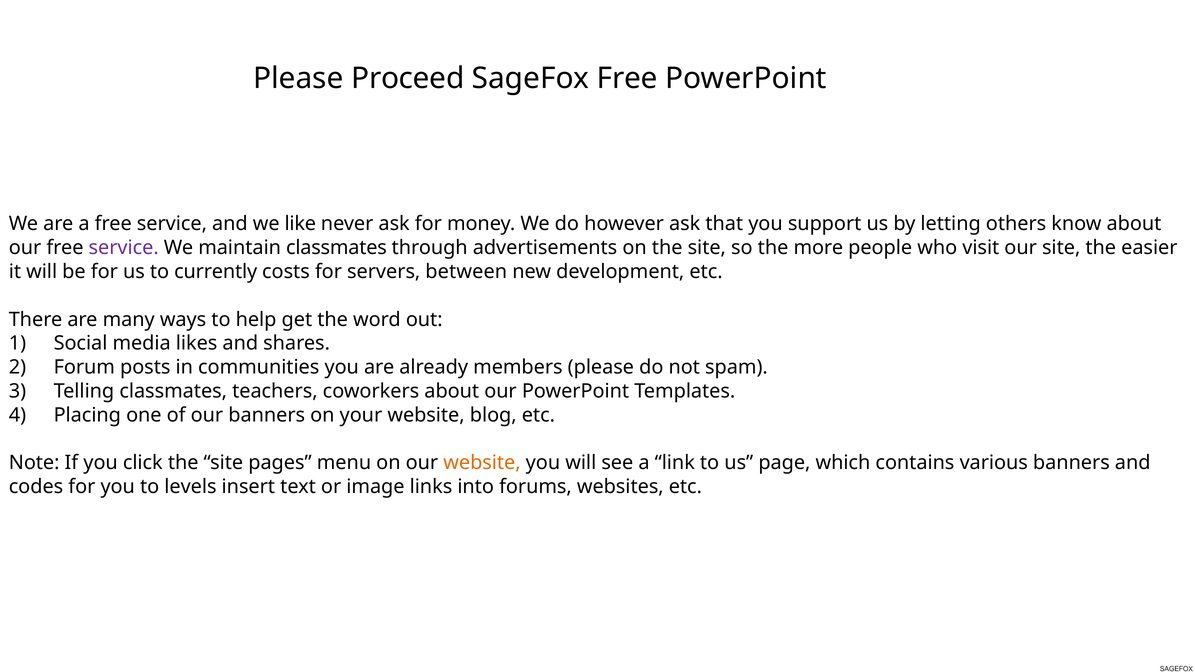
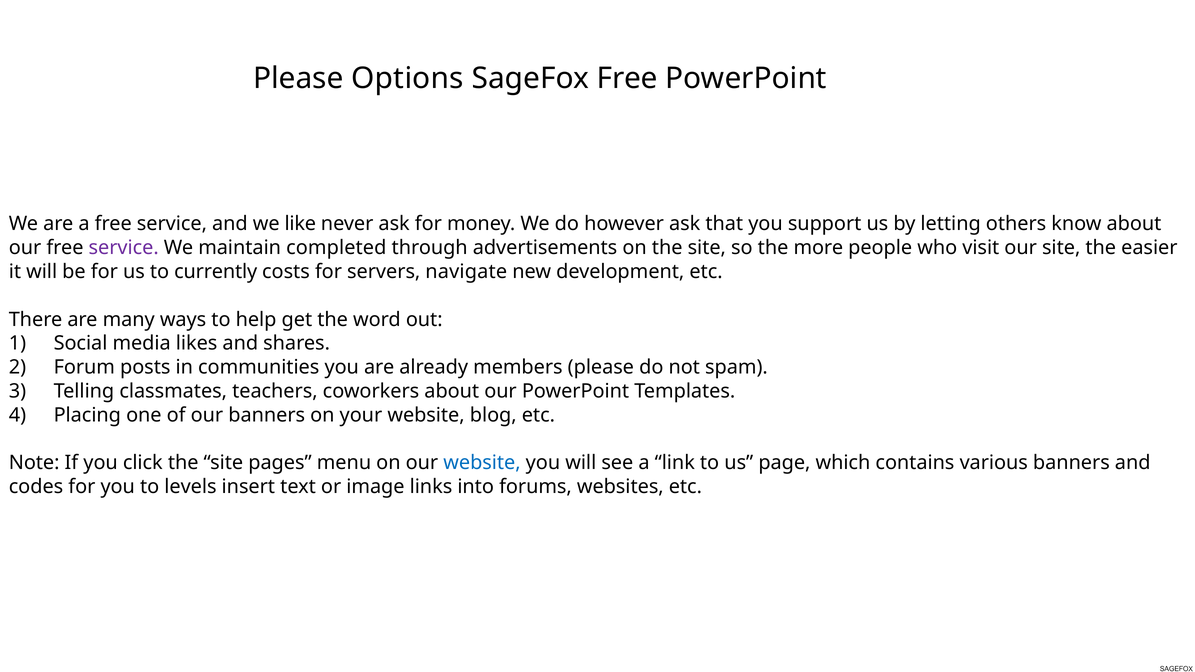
Proceed: Proceed -> Options
maintain classmates: classmates -> completed
between: between -> navigate
website at (482, 463) colour: orange -> blue
